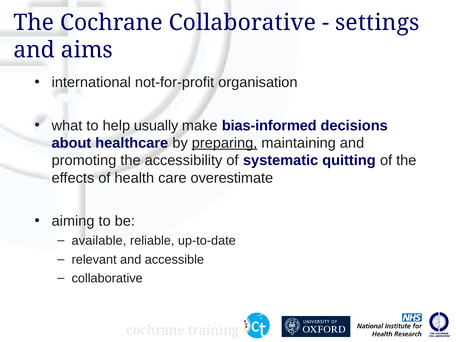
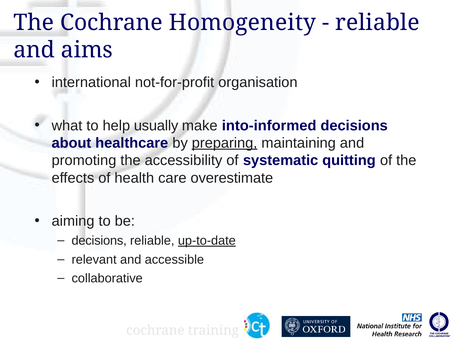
Cochrane Collaborative: Collaborative -> Homogeneity
settings at (377, 23): settings -> reliable
bias-informed: bias-informed -> into-informed
available at (99, 241): available -> decisions
up-to-date underline: none -> present
